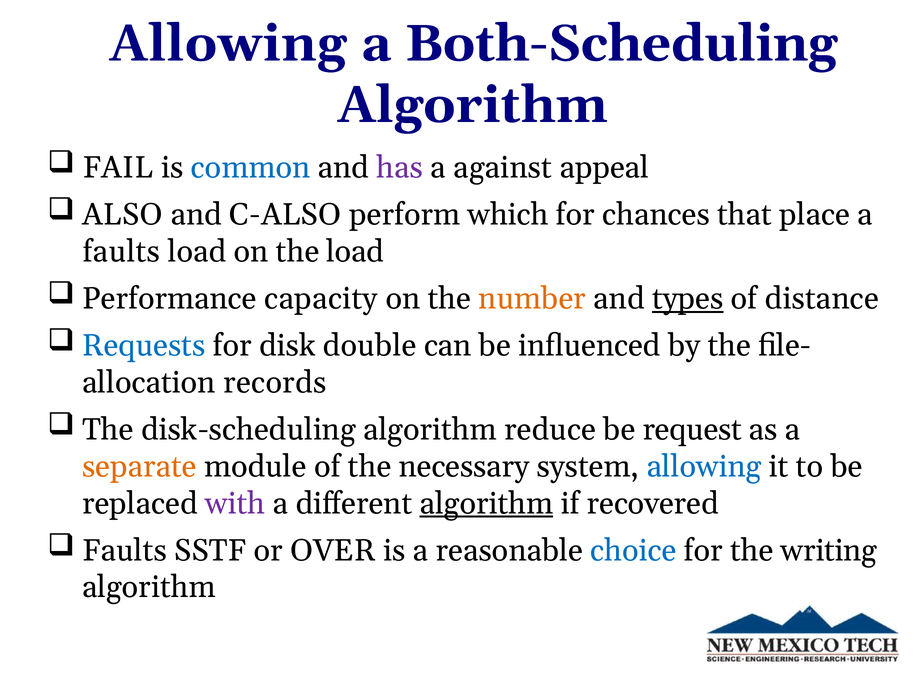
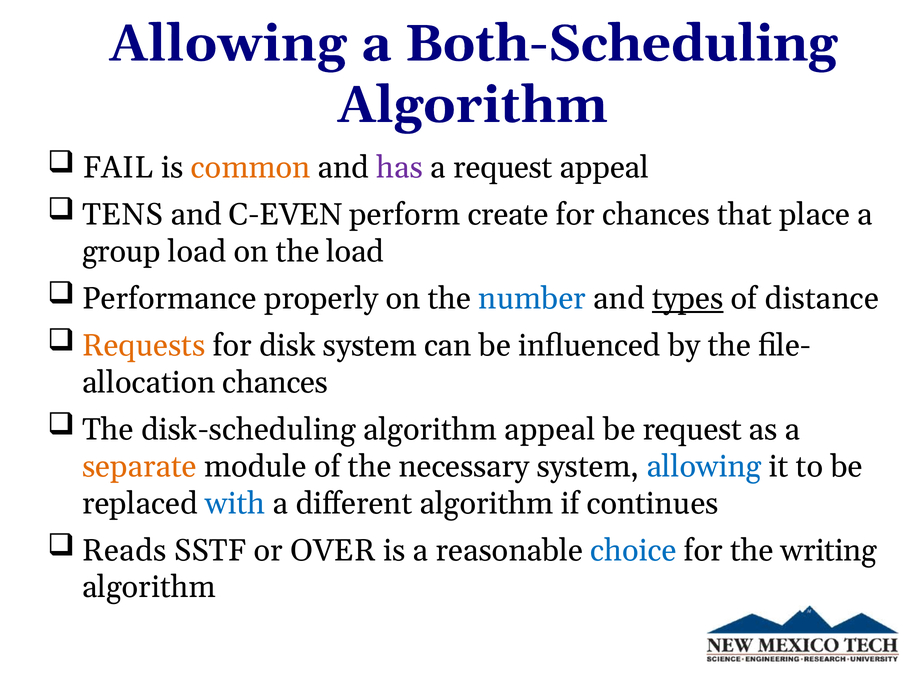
common colour: blue -> orange
a against: against -> request
ALSO: ALSO -> TENS
C-ALSO: C-ALSO -> C-EVEN
which: which -> create
faults at (121, 252): faults -> group
capacity: capacity -> properly
number colour: orange -> blue
Requests colour: blue -> orange
disk double: double -> system
records at (275, 383): records -> chances
algorithm reduce: reduce -> appeal
with colour: purple -> blue
algorithm at (486, 504) underline: present -> none
recovered: recovered -> continues
Faults at (124, 551): Faults -> Reads
